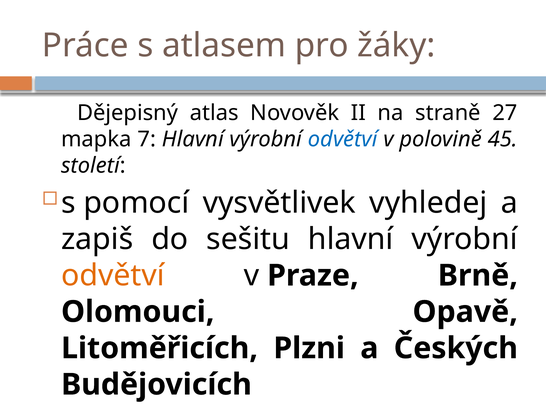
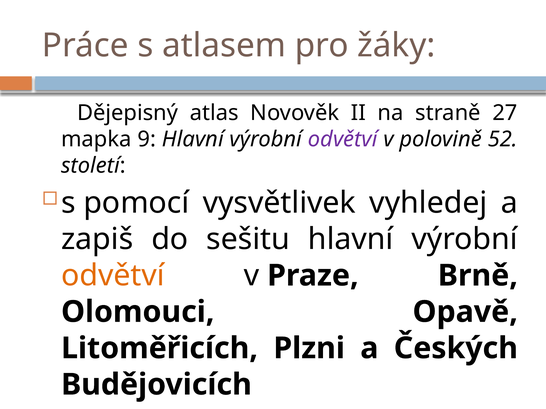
7: 7 -> 9
odvětví at (343, 139) colour: blue -> purple
45: 45 -> 52
